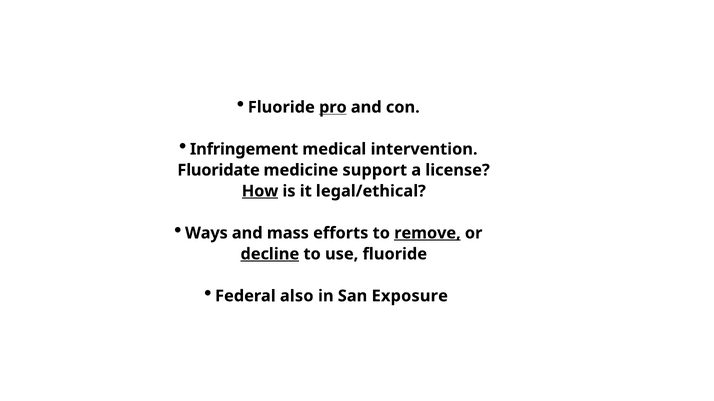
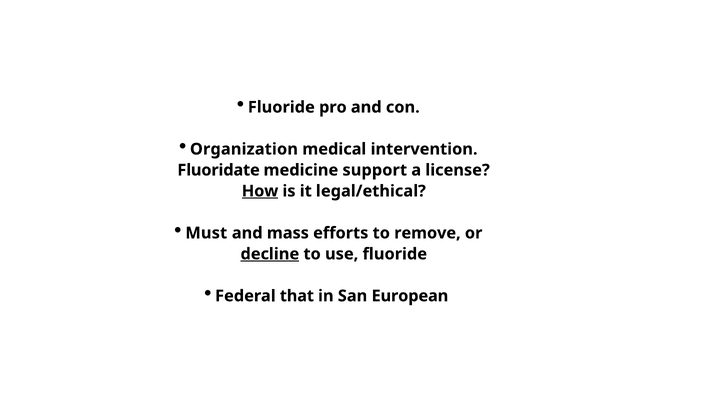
pro underline: present -> none
Infringement: Infringement -> Organization
Ways: Ways -> Must
remove underline: present -> none
also: also -> that
Exposure: Exposure -> European
